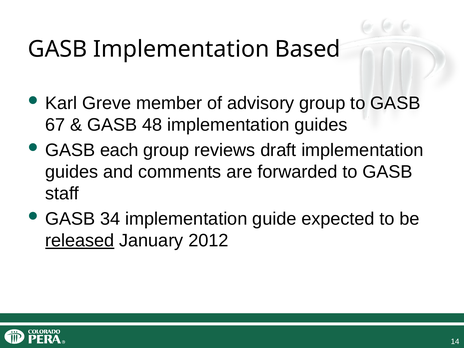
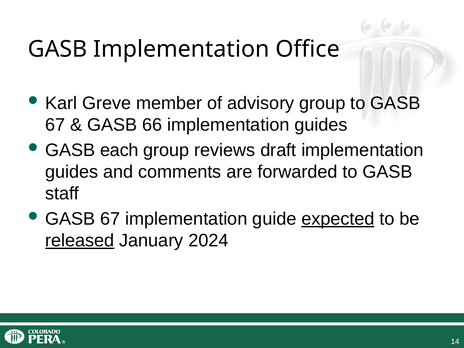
Based: Based -> Office
48: 48 -> 66
34 at (110, 219): 34 -> 67
expected underline: none -> present
2012: 2012 -> 2024
